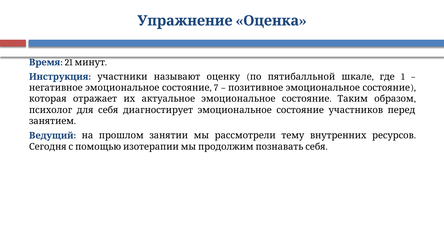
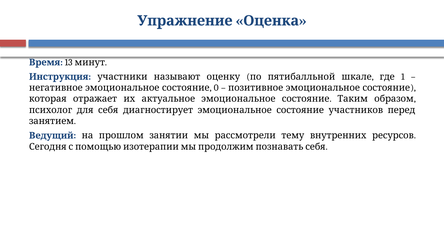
21: 21 -> 13
7: 7 -> 0
